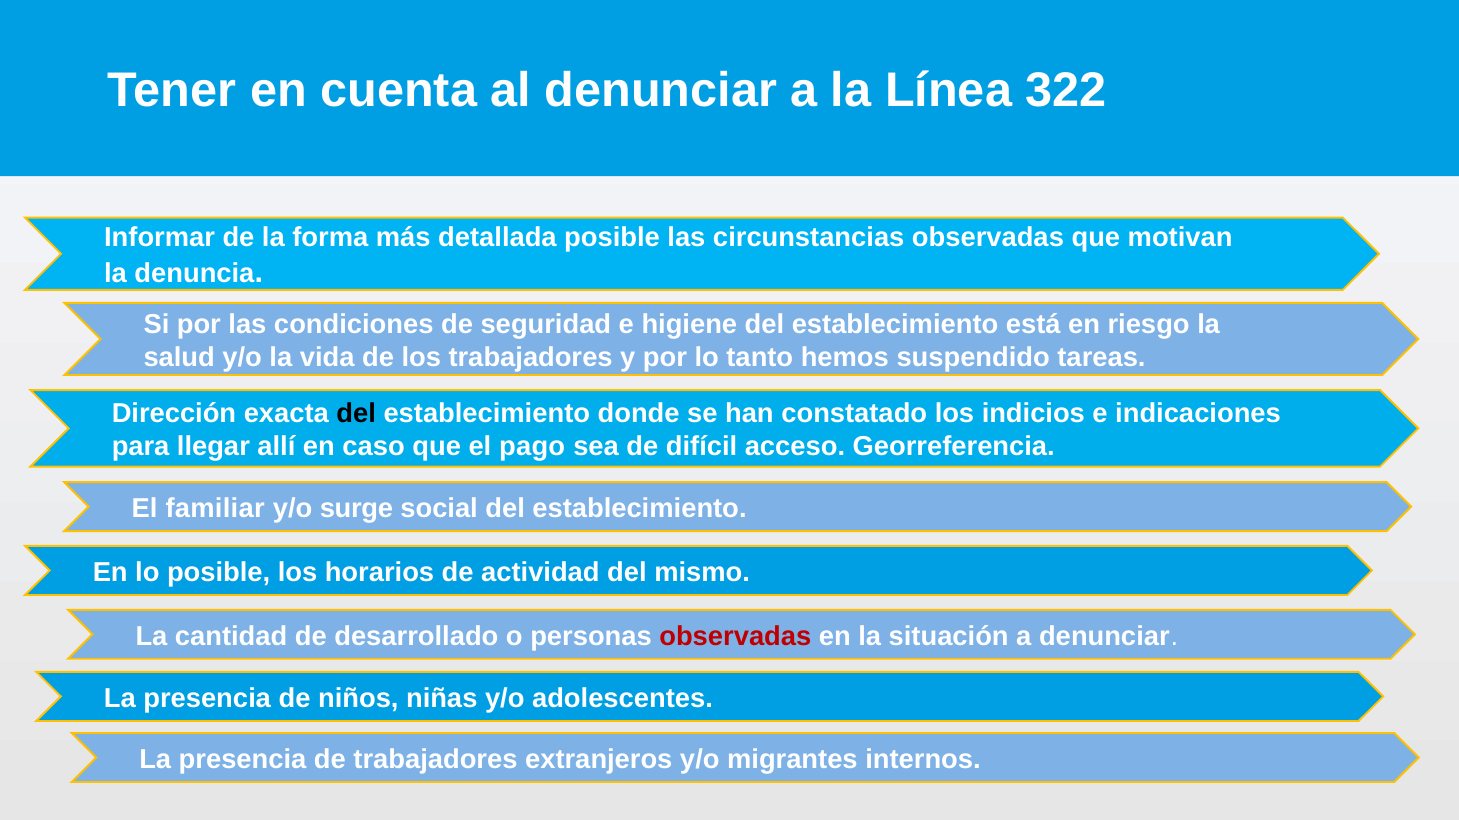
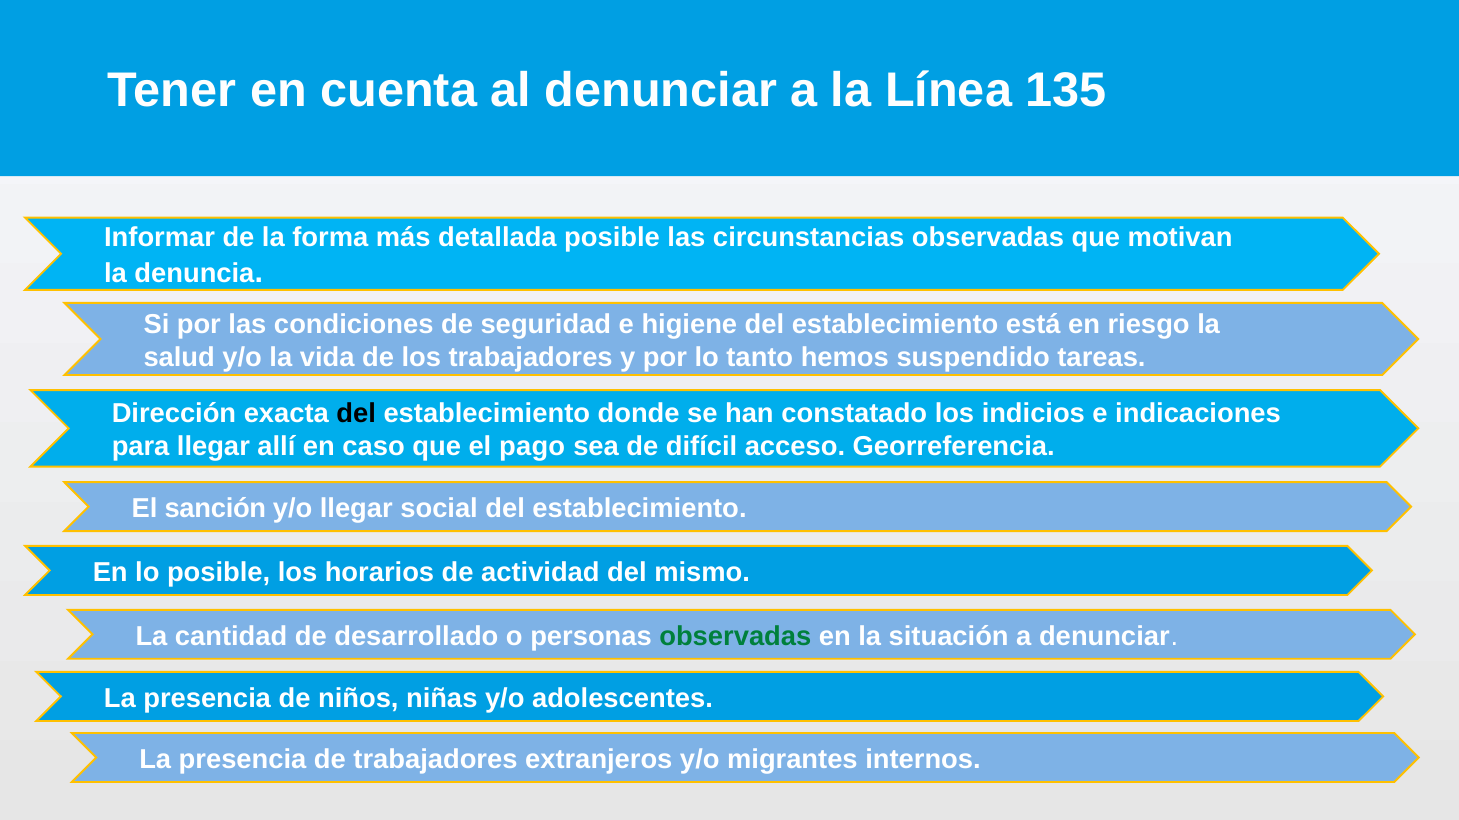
322: 322 -> 135
familiar: familiar -> sanción
y/o surge: surge -> llegar
observadas at (735, 637) colour: red -> green
